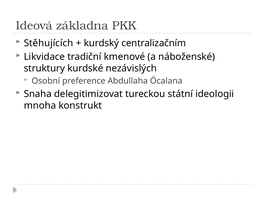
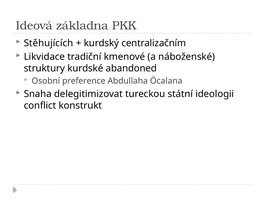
nezávislých: nezávislých -> abandoned
mnoha: mnoha -> conflict
